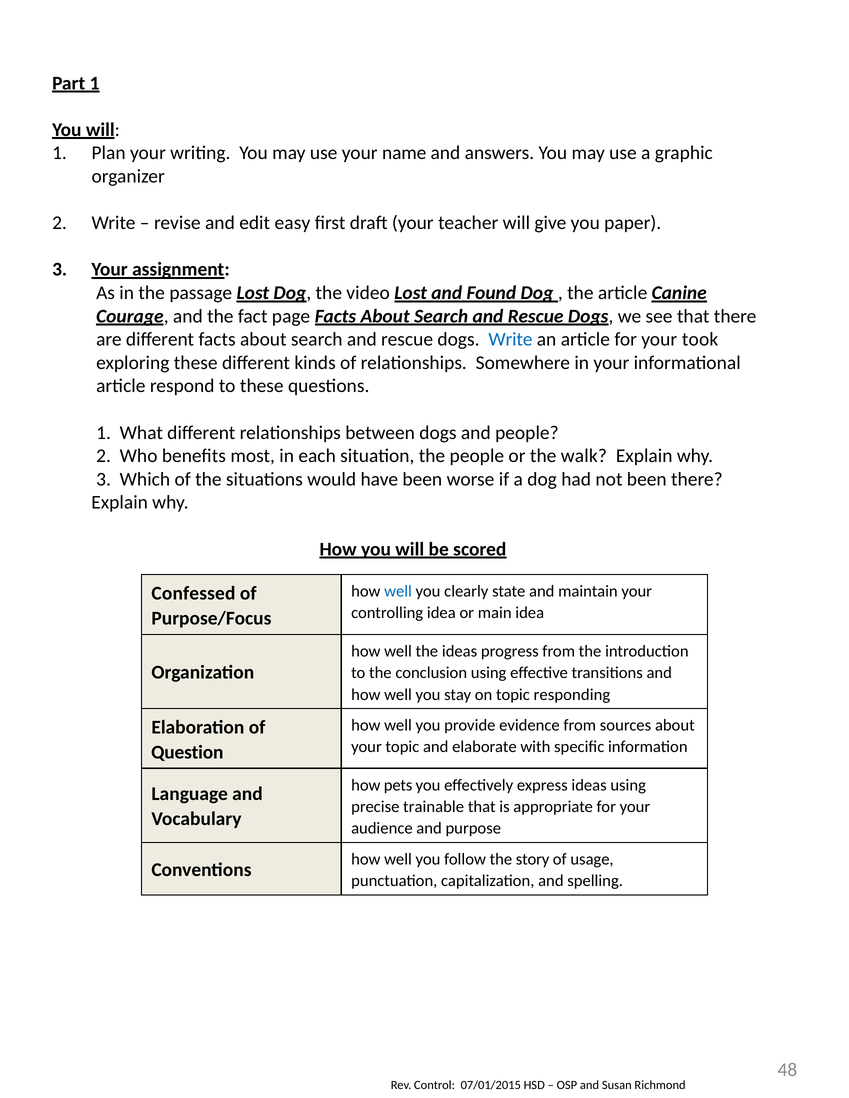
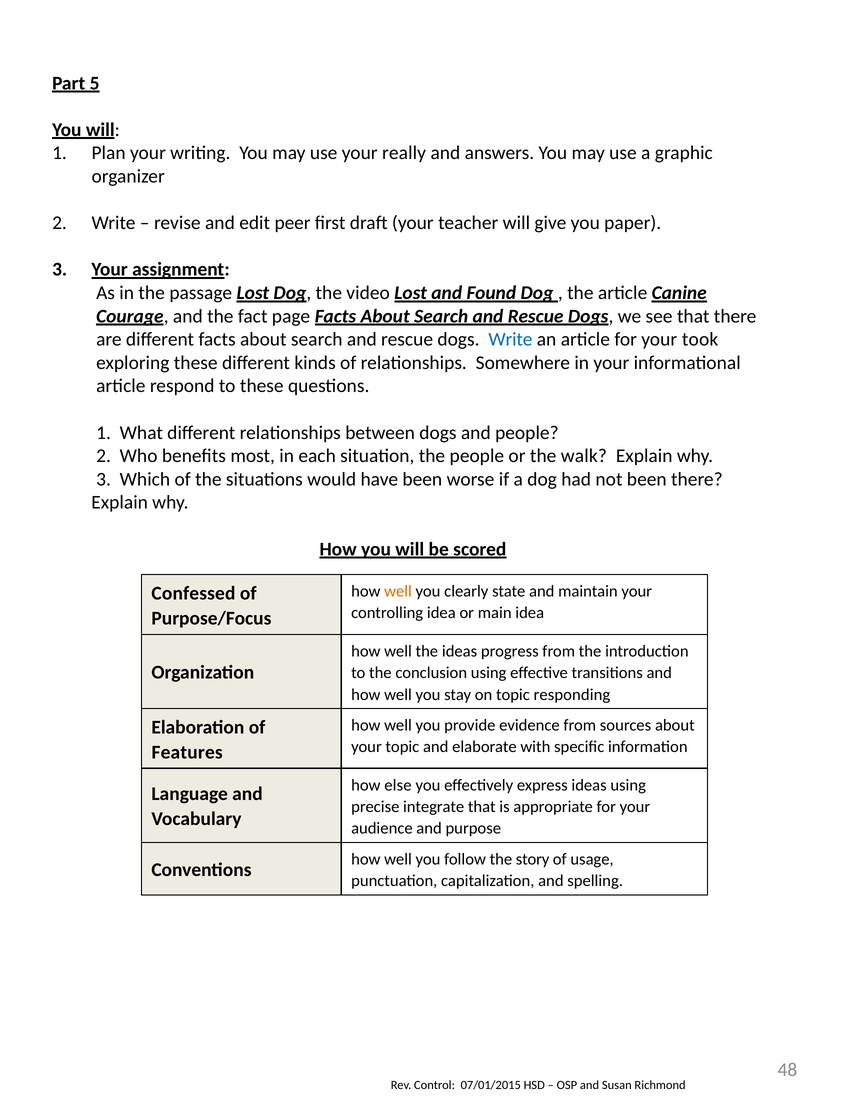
Part 1: 1 -> 5
name: name -> really
easy: easy -> peer
well at (398, 592) colour: blue -> orange
Question: Question -> Features
pets: pets -> else
trainable: trainable -> integrate
